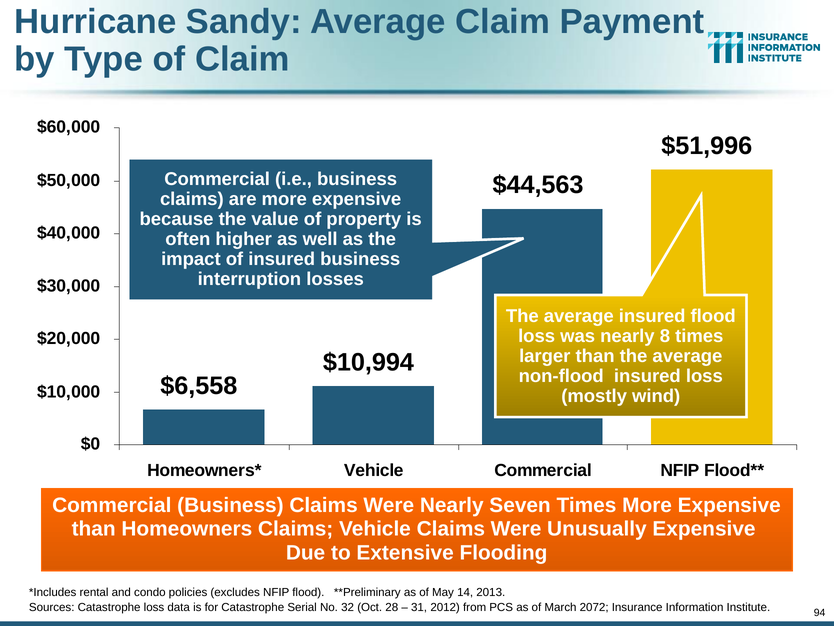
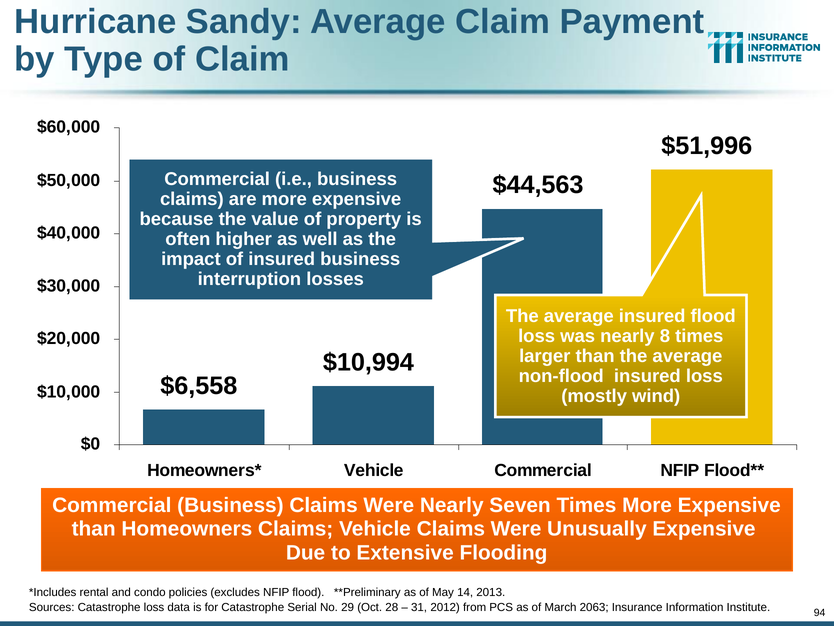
32: 32 -> 29
2072: 2072 -> 2063
